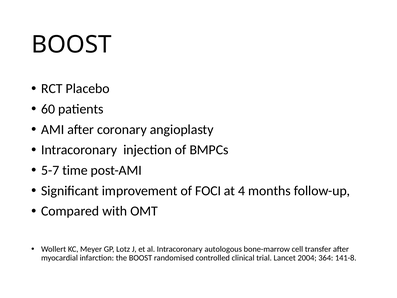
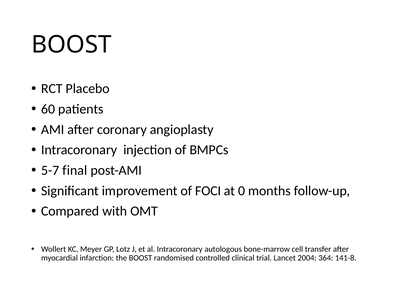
time: time -> final
4: 4 -> 0
